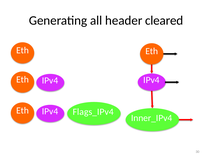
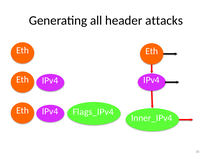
cleared: cleared -> attacks
